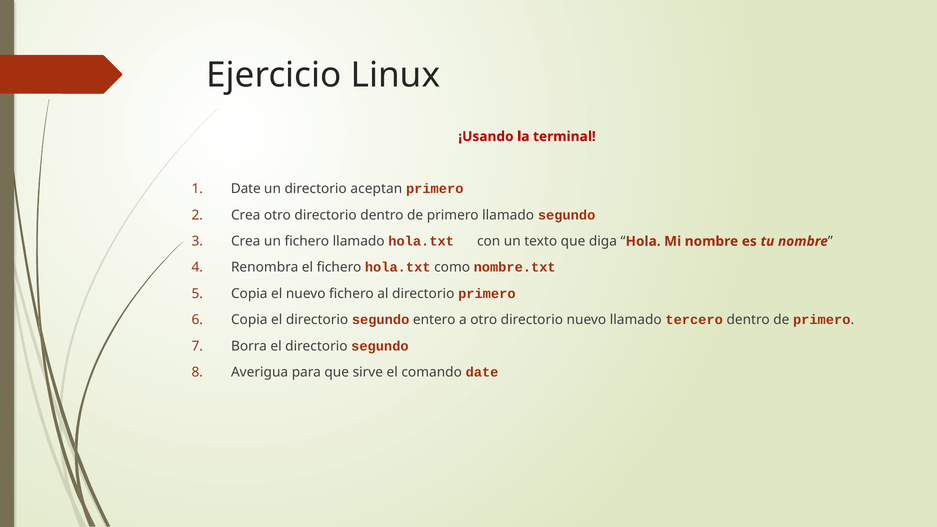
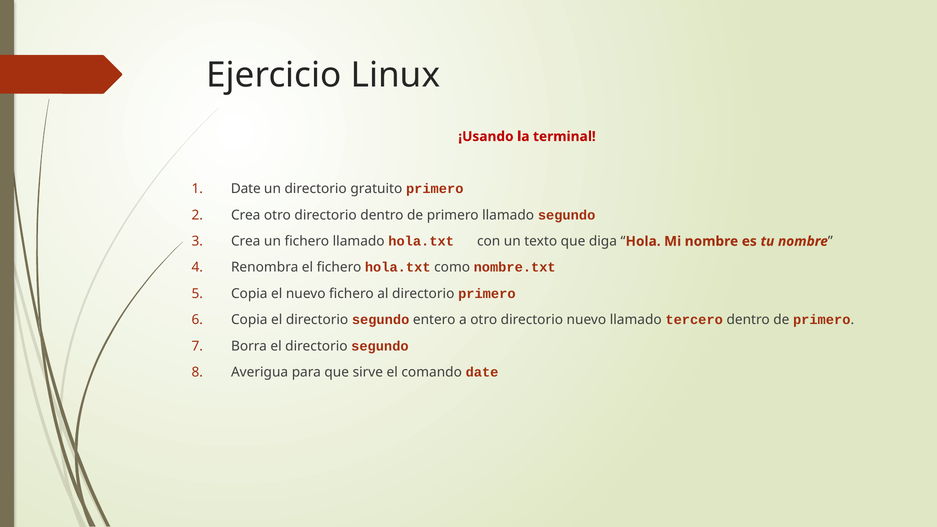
aceptan: aceptan -> gratuito
